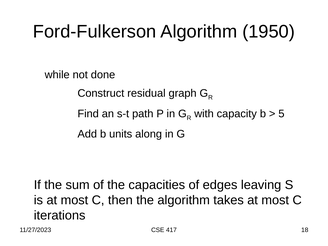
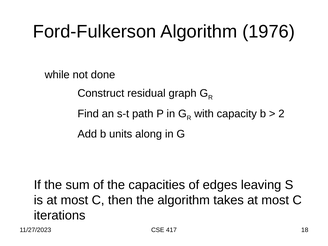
1950: 1950 -> 1976
5: 5 -> 2
